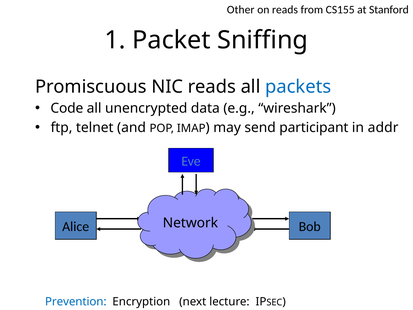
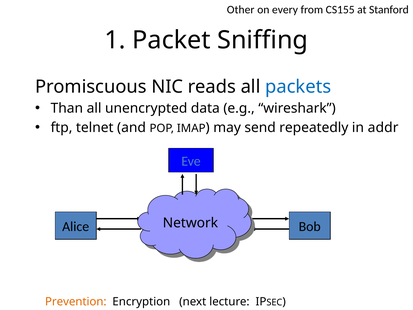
on reads: reads -> every
Code: Code -> Than
participant: participant -> repeatedly
Prevention colour: blue -> orange
